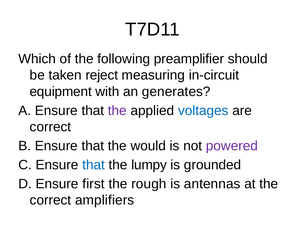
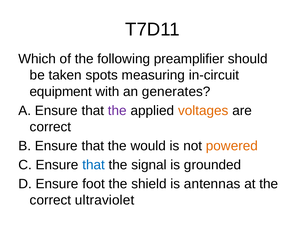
reject: reject -> spots
voltages colour: blue -> orange
powered colour: purple -> orange
lumpy: lumpy -> signal
first: first -> foot
rough: rough -> shield
amplifiers: amplifiers -> ultraviolet
